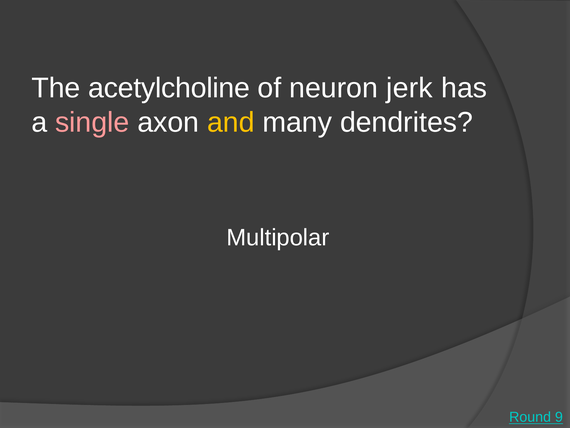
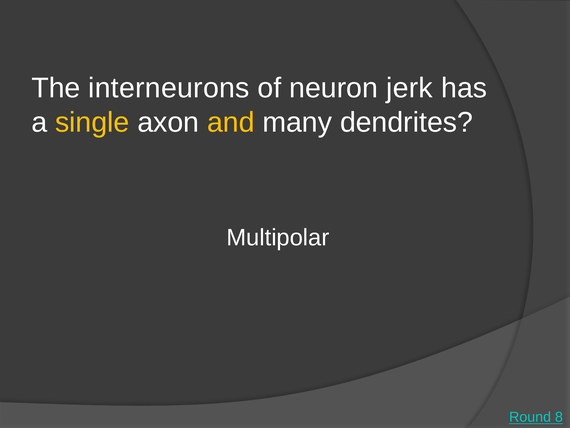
acetylcholine: acetylcholine -> interneurons
single colour: pink -> yellow
9: 9 -> 8
